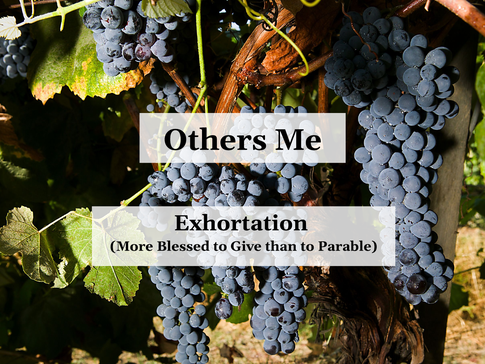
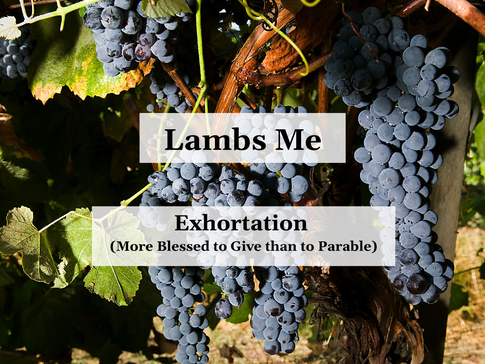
Others: Others -> Lambs
